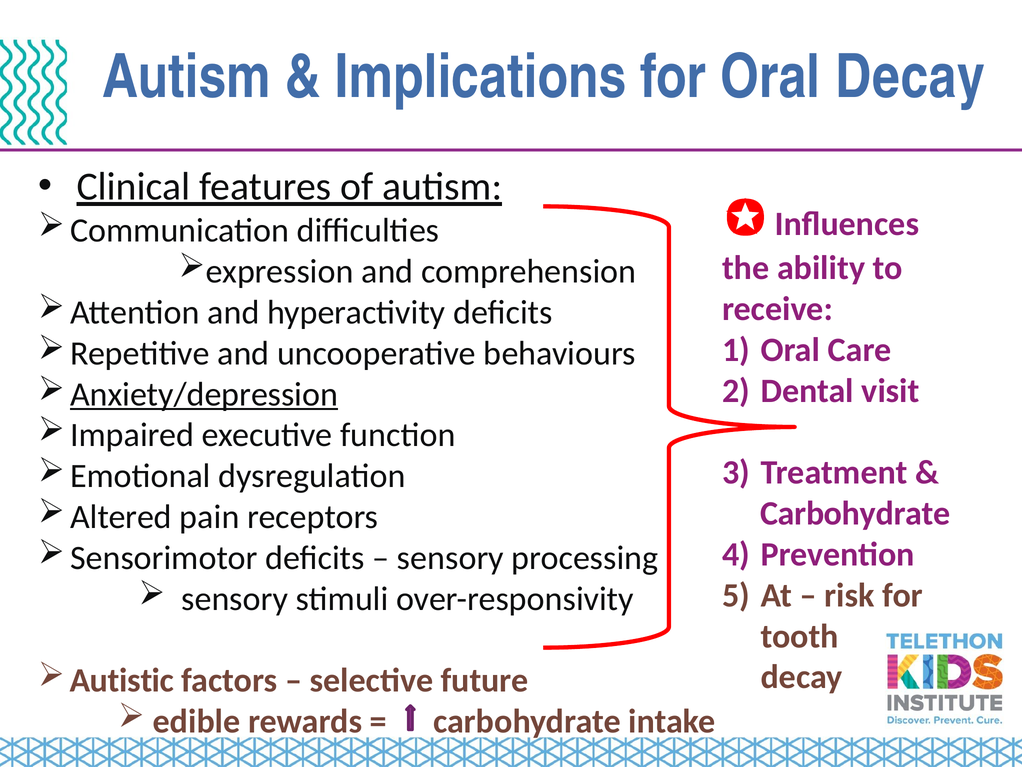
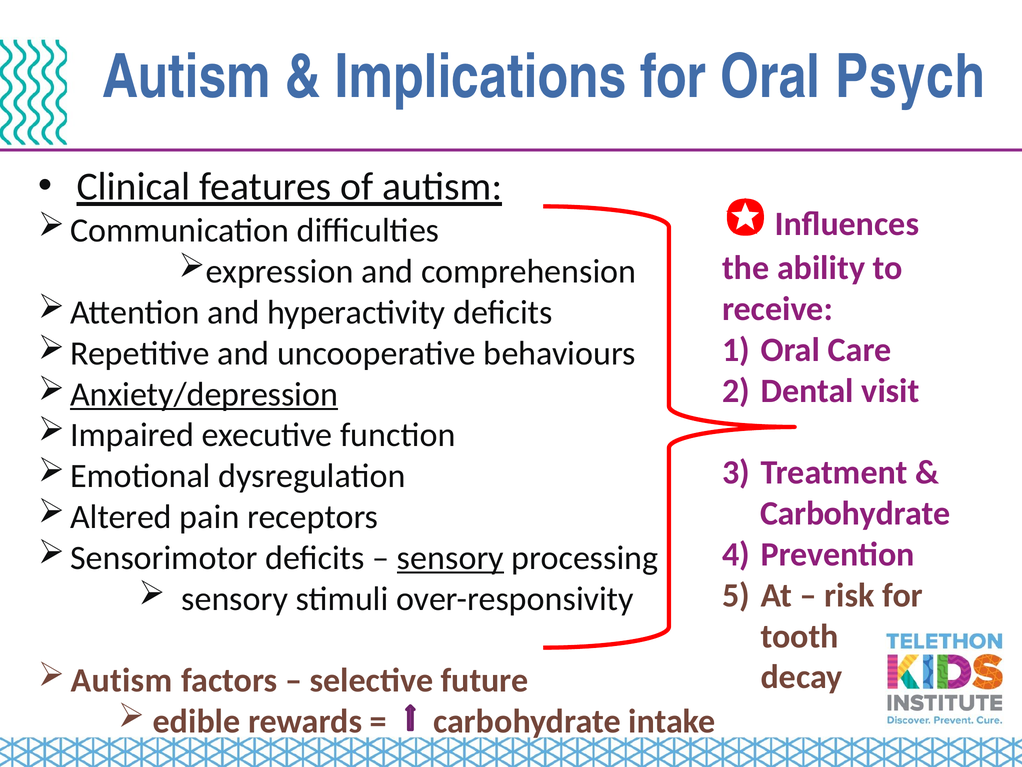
Oral Decay: Decay -> Psych
sensory at (450, 558) underline: none -> present
Autistic at (122, 680): Autistic -> Autism
